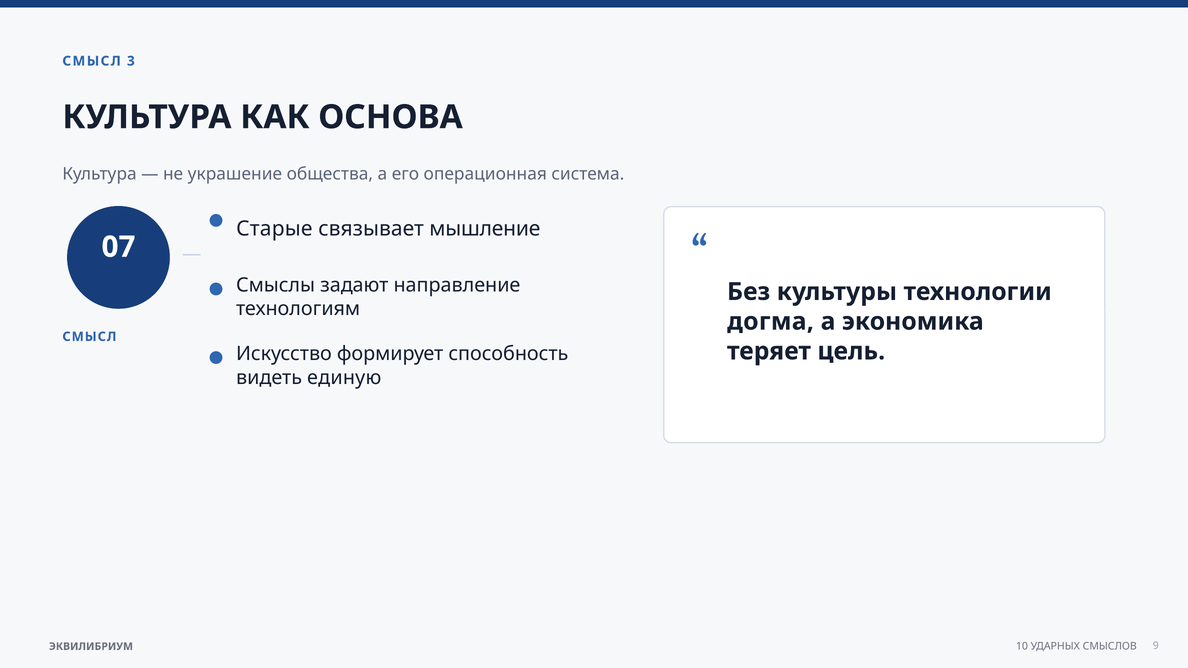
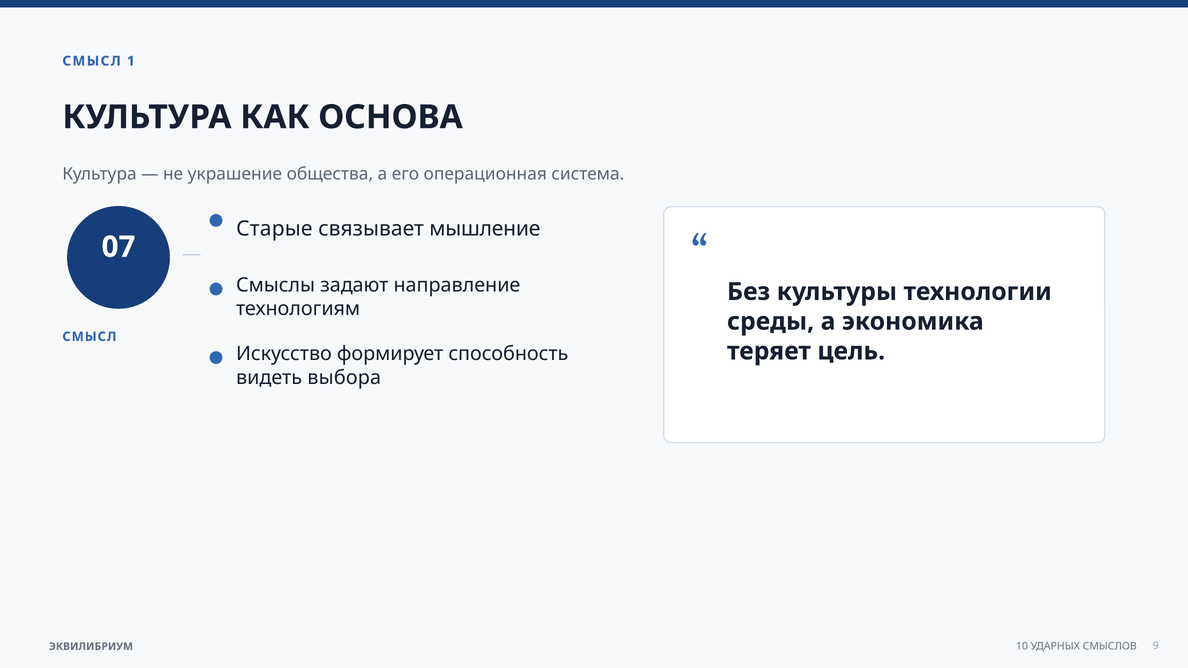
3: 3 -> 1
догма: догма -> среды
единую: единую -> выбора
